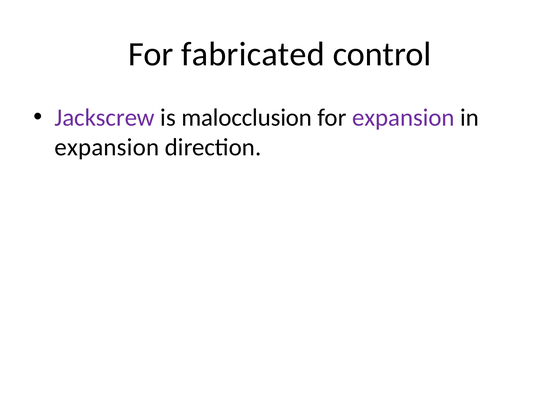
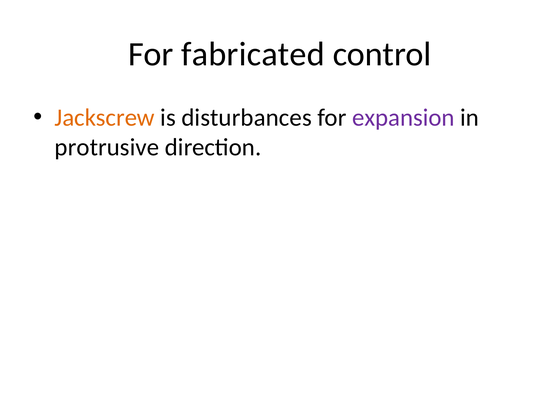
Jackscrew colour: purple -> orange
malocclusion: malocclusion -> disturbances
expansion at (107, 147): expansion -> protrusive
